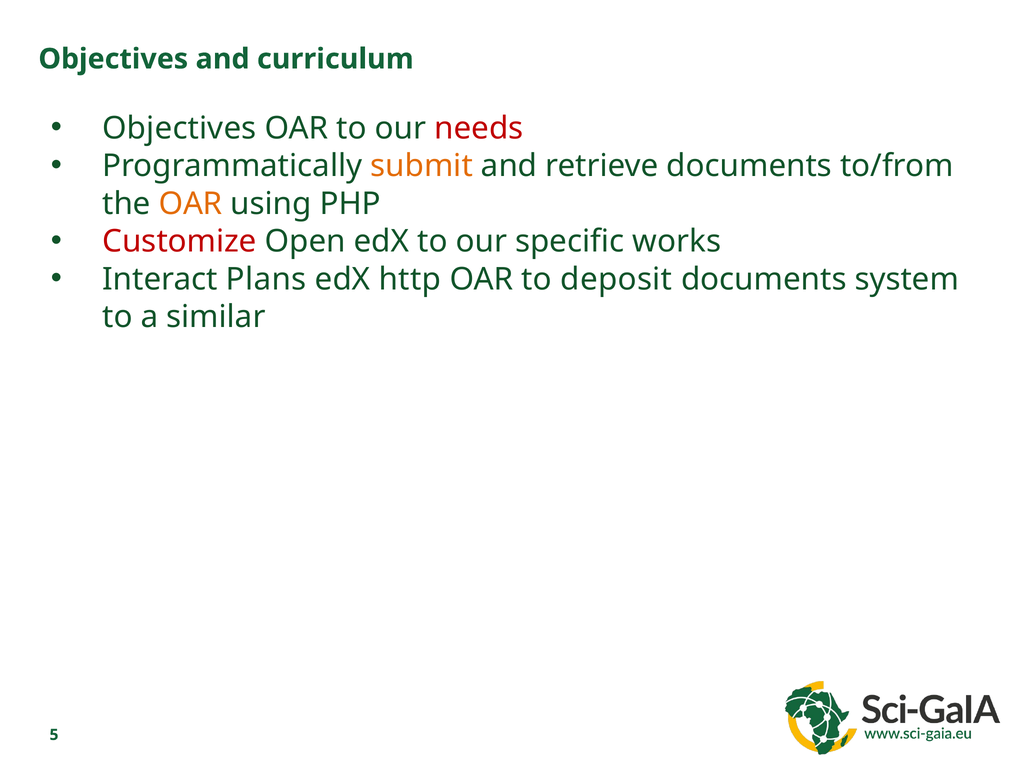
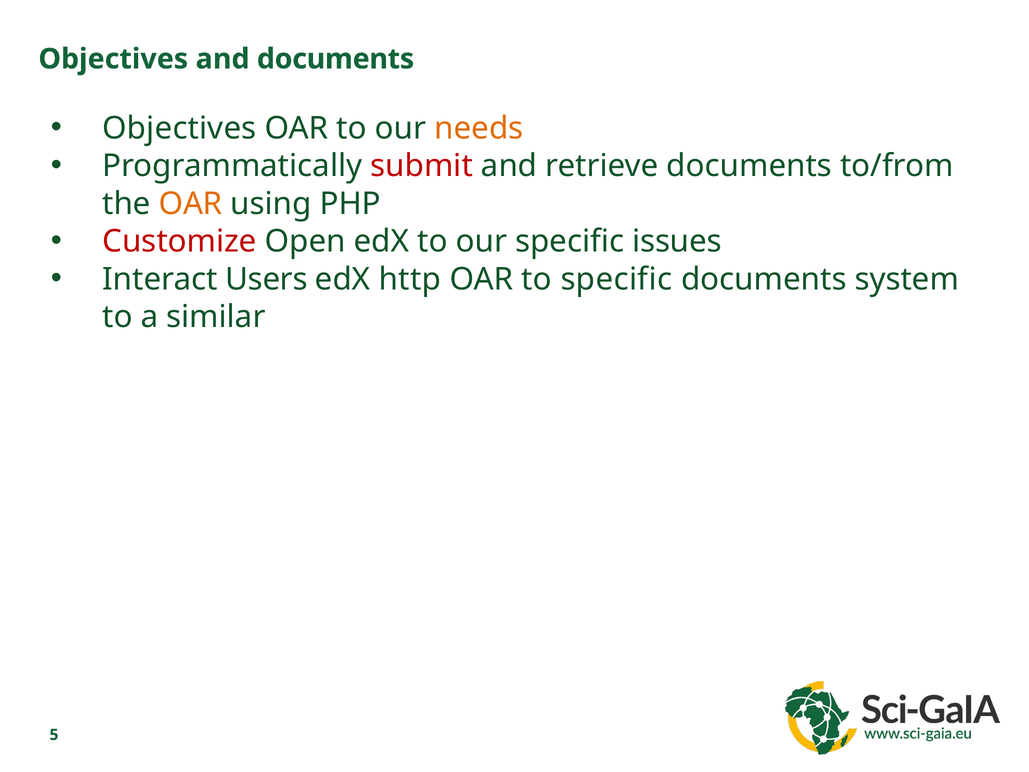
and curriculum: curriculum -> documents
needs colour: red -> orange
submit colour: orange -> red
works: works -> issues
Plans: Plans -> Users
to deposit: deposit -> specific
